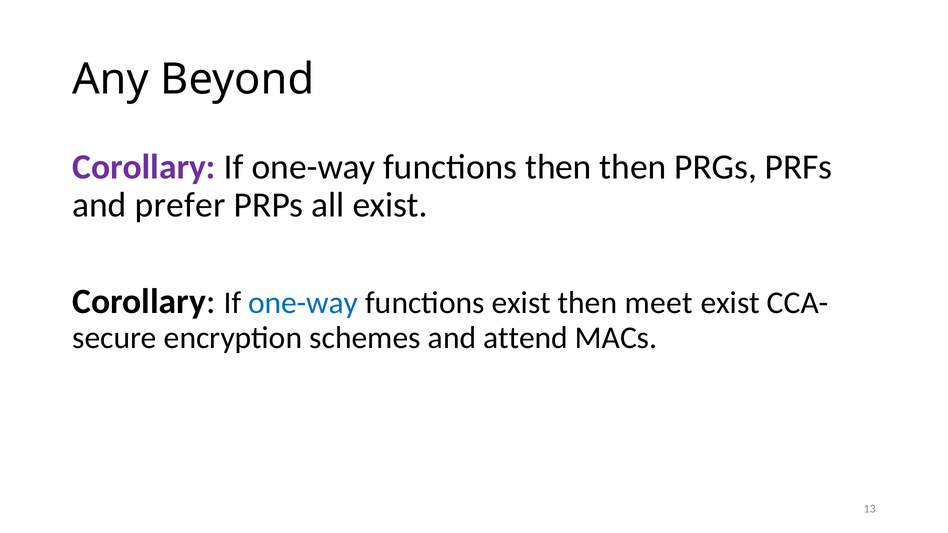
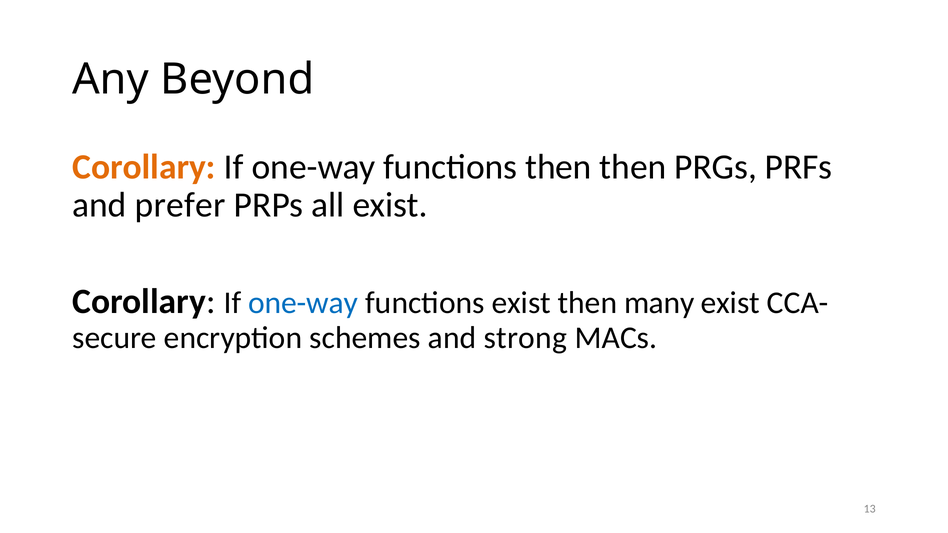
Corollary at (144, 167) colour: purple -> orange
meet: meet -> many
attend: attend -> strong
